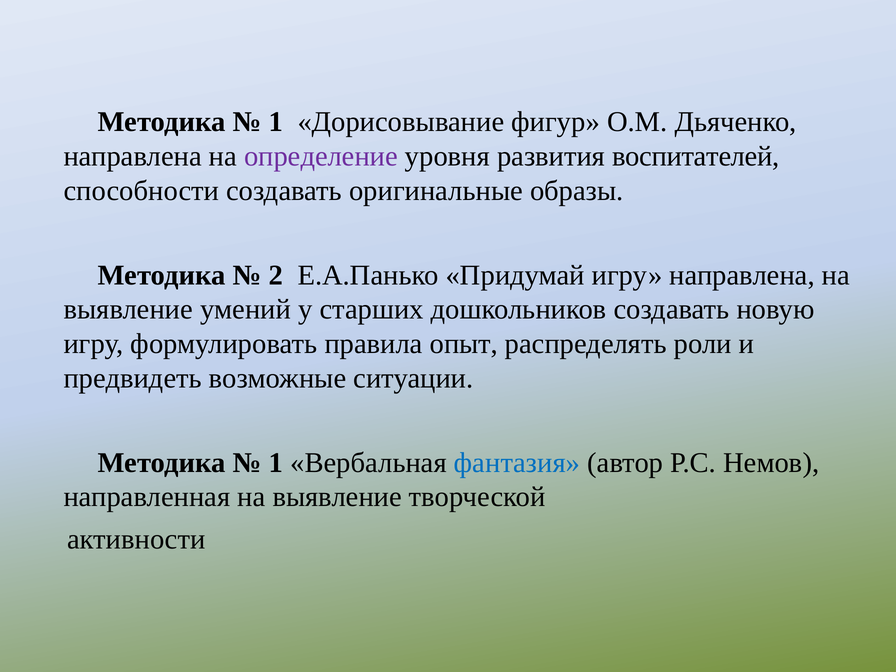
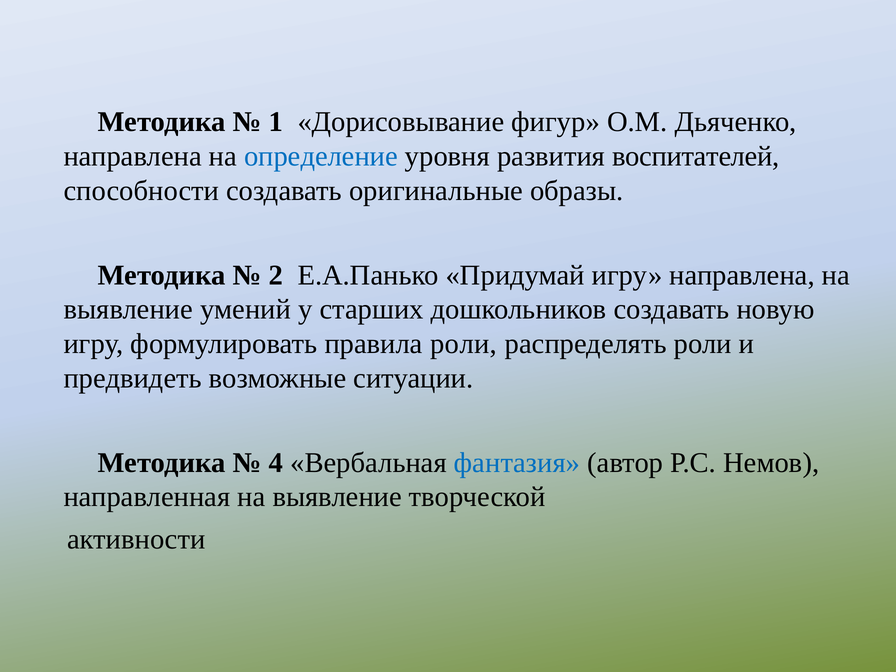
определение colour: purple -> blue
правила опыт: опыт -> роли
1 at (276, 463): 1 -> 4
